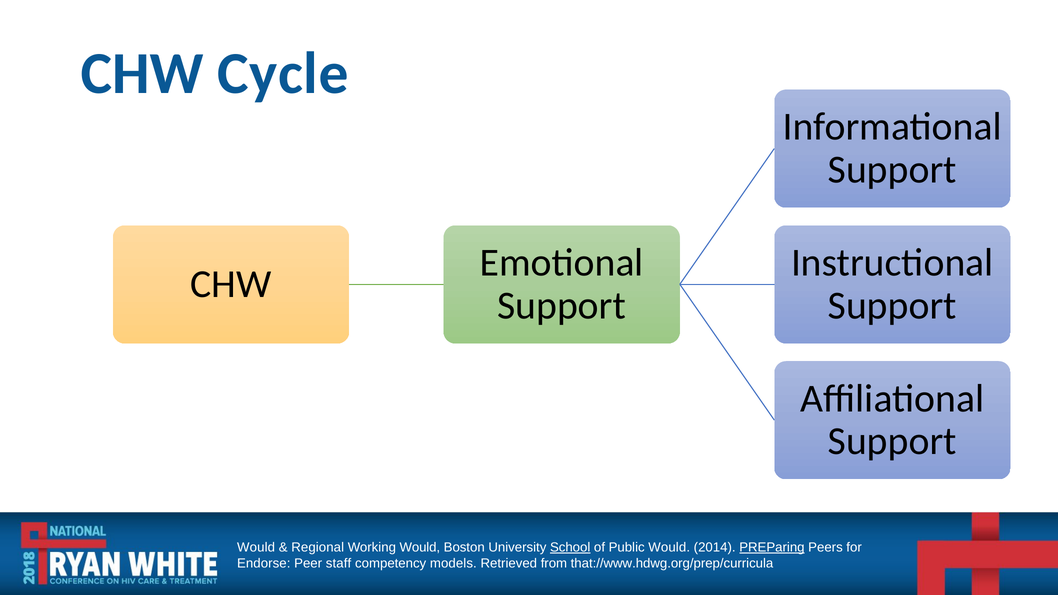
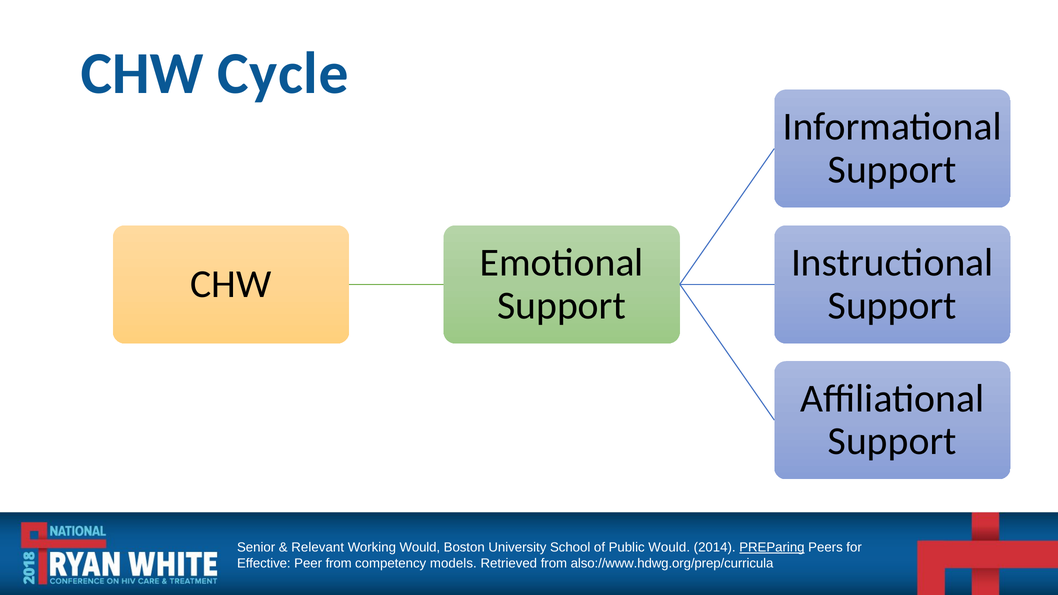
Would at (256, 547): Would -> Senior
Regional: Regional -> Relevant
School underline: present -> none
Endorse: Endorse -> Effective
Peer staff: staff -> from
that://www.hdwg.org/prep/curricula: that://www.hdwg.org/prep/curricula -> also://www.hdwg.org/prep/curricula
